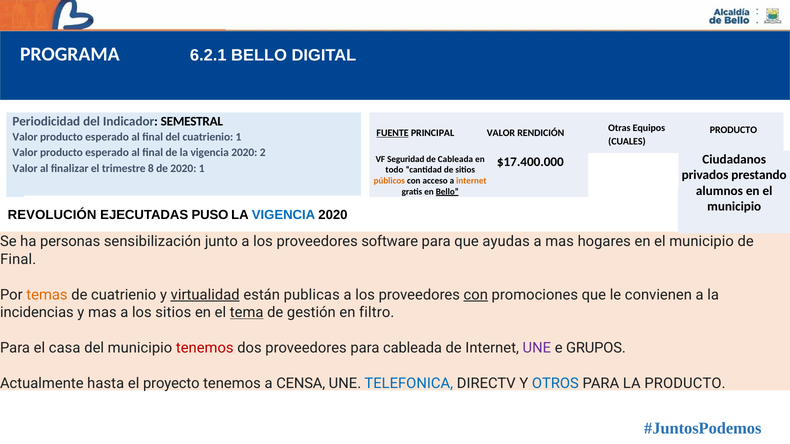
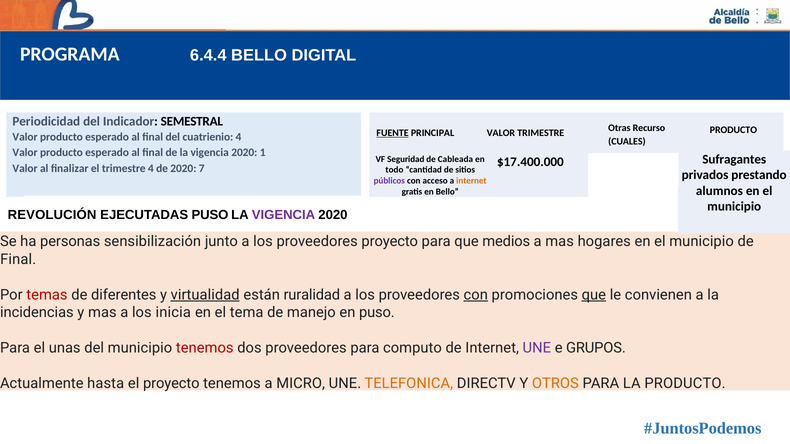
6.2.1: 6.2.1 -> 6.4.4
VALOR RENDICIÓN: RENDICIÓN -> TRIMESTRE
Equipos: Equipos -> Recurso
cuatrienio 1: 1 -> 4
2: 2 -> 1
Ciudadanos: Ciudadanos -> Sufragantes
trimestre 8: 8 -> 4
2020 1: 1 -> 7
públicos colour: orange -> purple
Bello at (447, 192) underline: present -> none
VIGENCIA at (284, 215) colour: blue -> purple
proveedores software: software -> proyecto
ayudas: ayudas -> medios
temas colour: orange -> red
de cuatrienio: cuatrienio -> diferentes
publicas: publicas -> ruralidad
que at (594, 295) underline: none -> present
los sitios: sitios -> inicia
tema underline: present -> none
gestión: gestión -> manejo
en filtro: filtro -> puso
casa: casa -> unas
para cableada: cableada -> computo
CENSA: CENSA -> MICRO
TELEFONICA colour: blue -> orange
OTROS colour: blue -> orange
